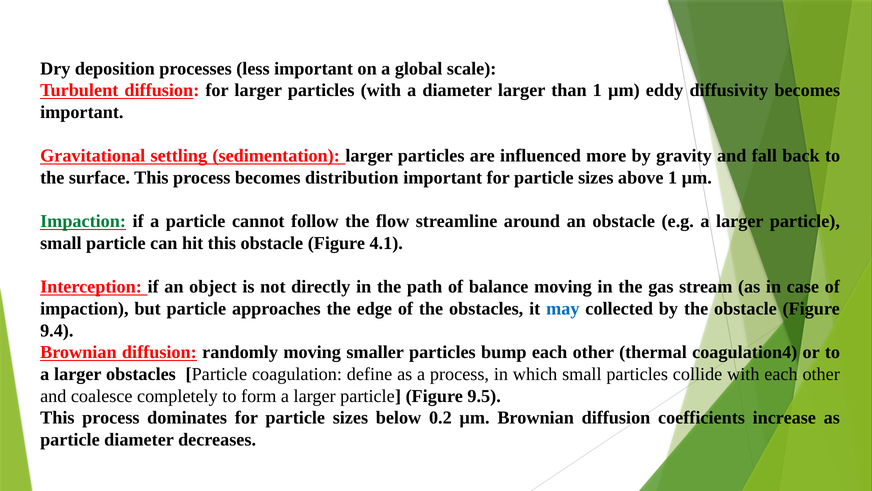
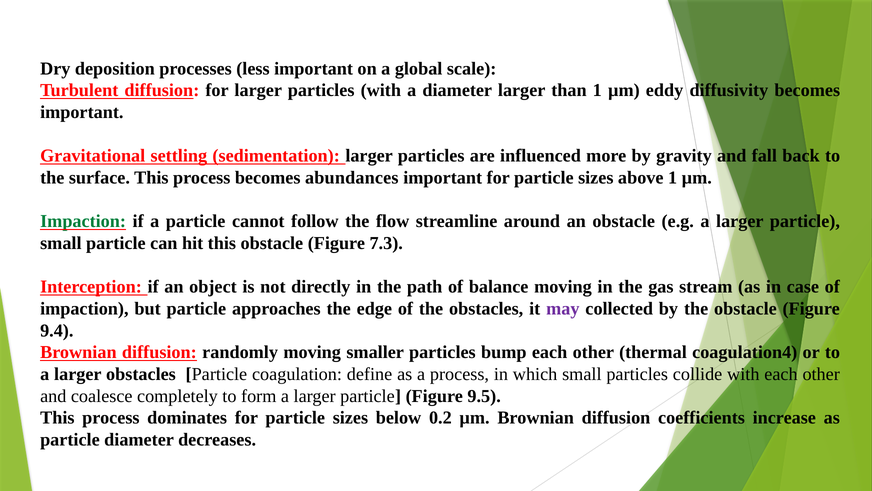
distribution: distribution -> abundances
4.1: 4.1 -> 7.3
may colour: blue -> purple
